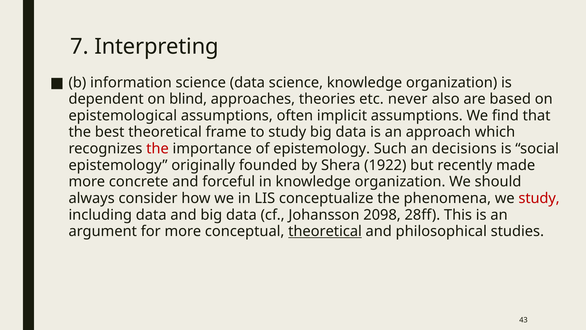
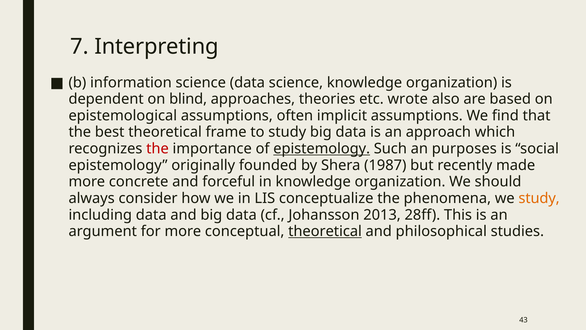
never: never -> wrote
epistemology at (322, 149) underline: none -> present
decisions: decisions -> purposes
1922: 1922 -> 1987
study at (539, 198) colour: red -> orange
2098: 2098 -> 2013
